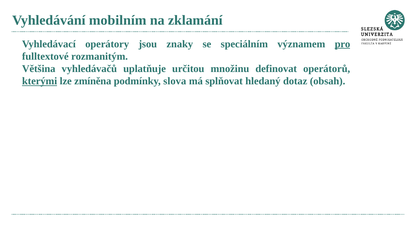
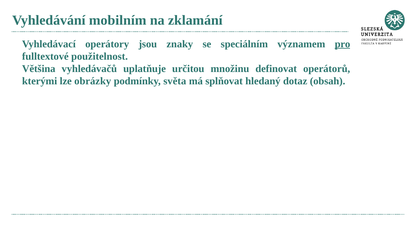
rozmanitým: rozmanitým -> použitelnost
kterými underline: present -> none
zmíněna: zmíněna -> obrázky
slova: slova -> světa
